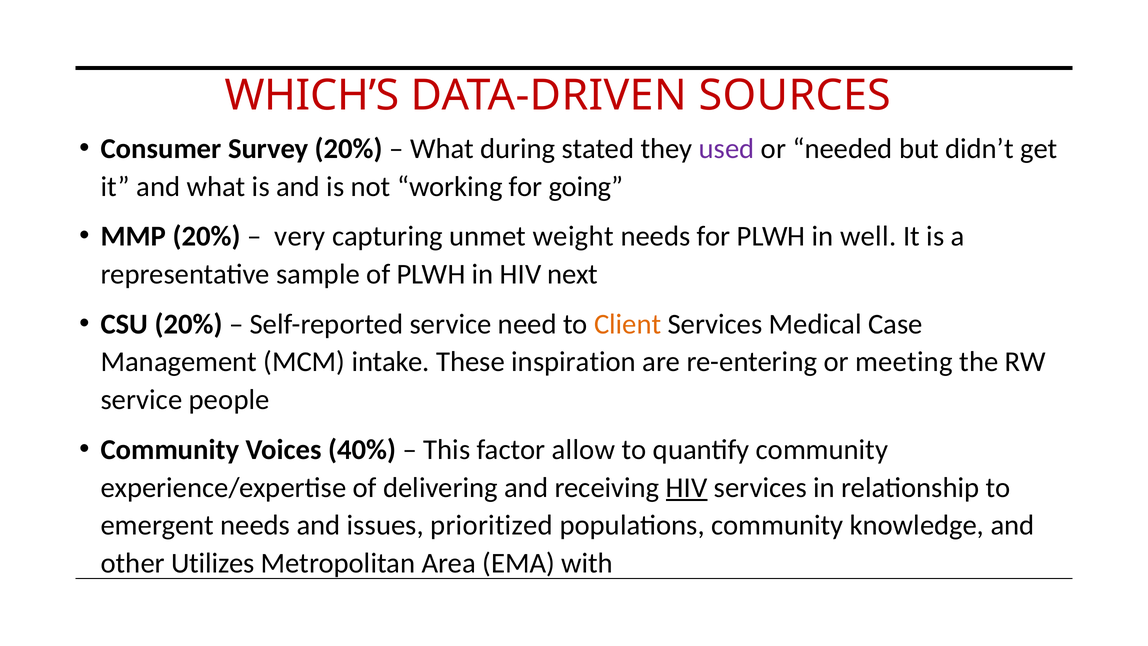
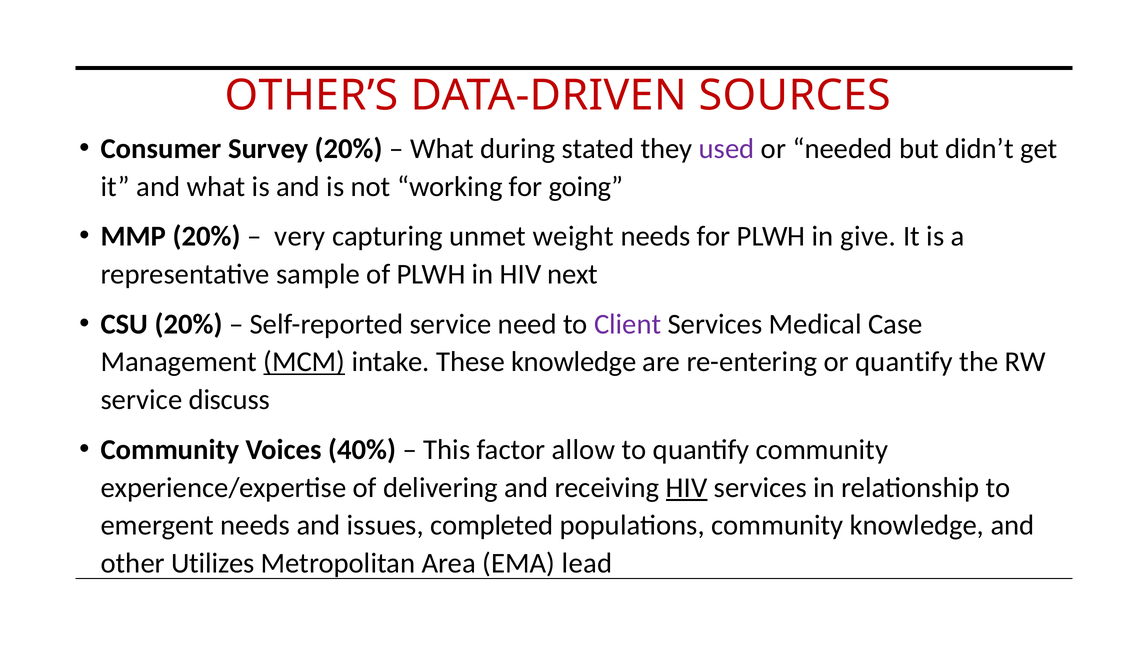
WHICH’S: WHICH’S -> OTHER’S
well: well -> give
Client colour: orange -> purple
MCM underline: none -> present
These inspiration: inspiration -> knowledge
or meeting: meeting -> quantify
people: people -> discuss
prioritized: prioritized -> completed
with: with -> lead
